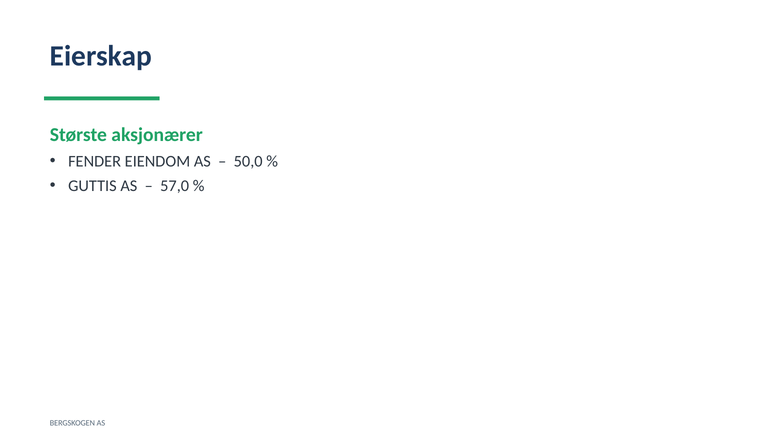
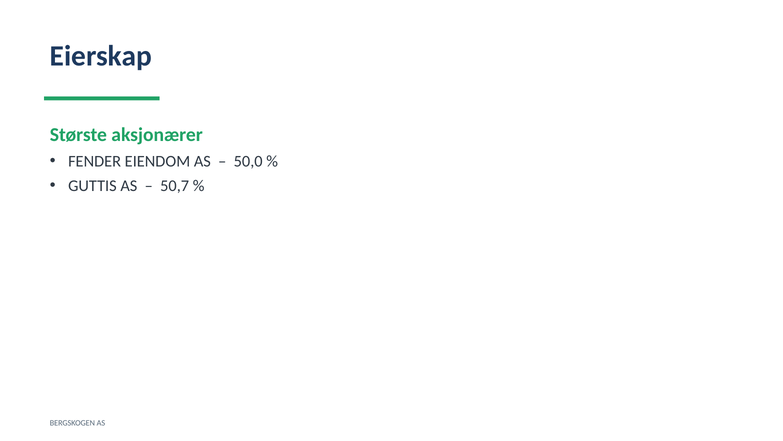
57,0: 57,0 -> 50,7
